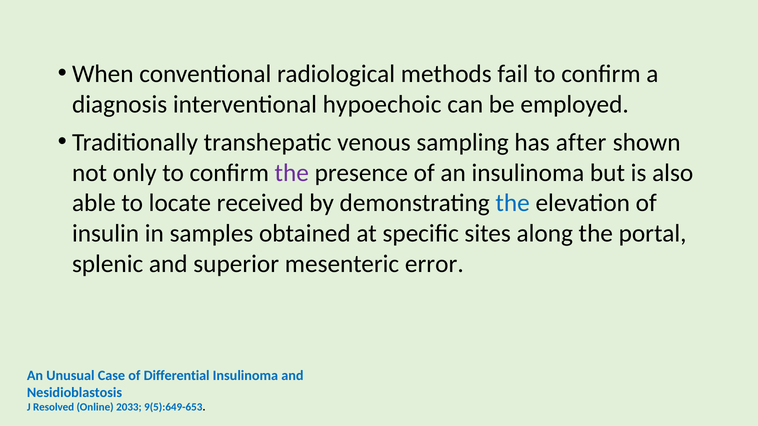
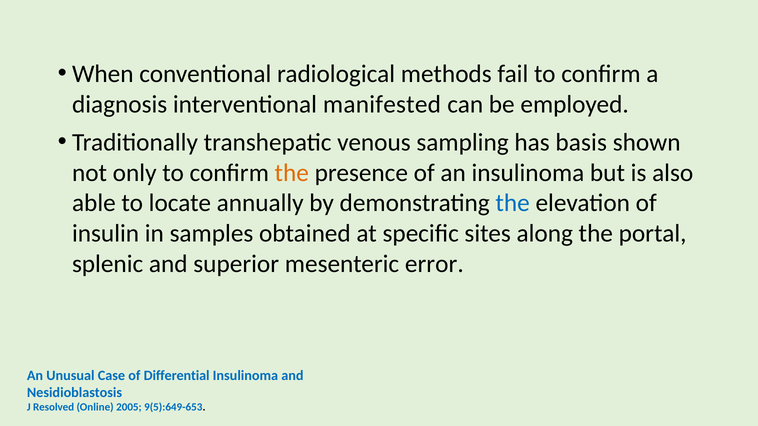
hypoechoic: hypoechoic -> manifested
after: after -> basis
the at (292, 173) colour: purple -> orange
received: received -> annually
2033: 2033 -> 2005
